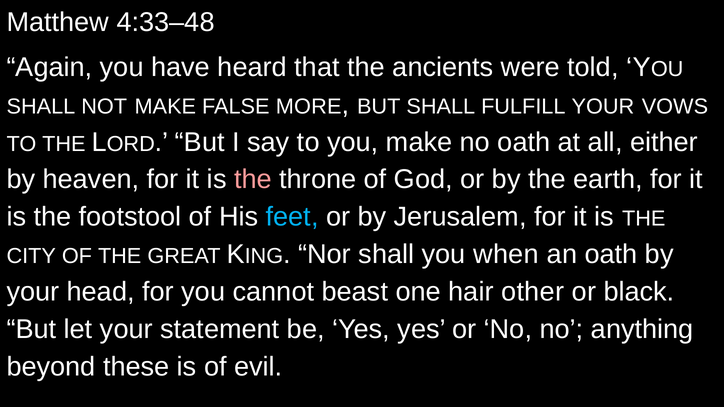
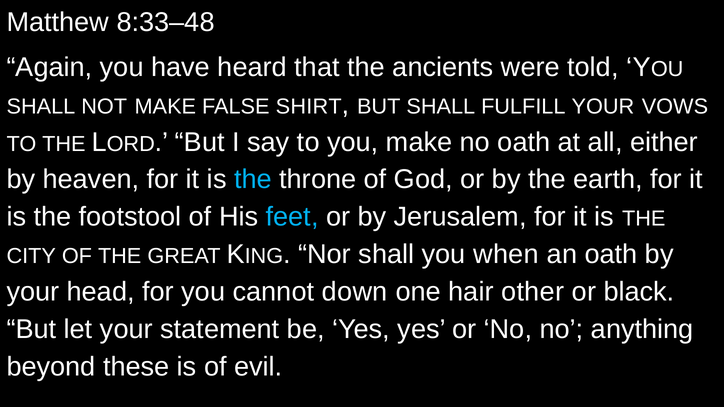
4:33–48: 4:33–48 -> 8:33–48
MORE: MORE -> SHIRT
the at (253, 180) colour: pink -> light blue
beast: beast -> down
